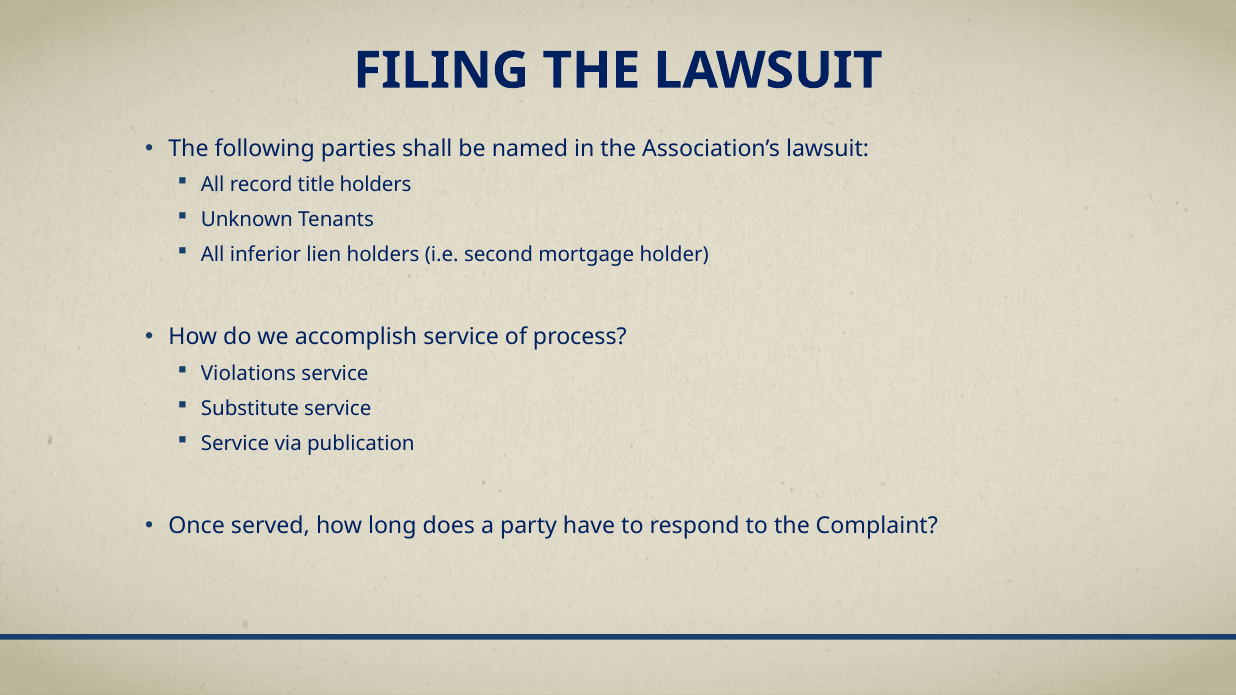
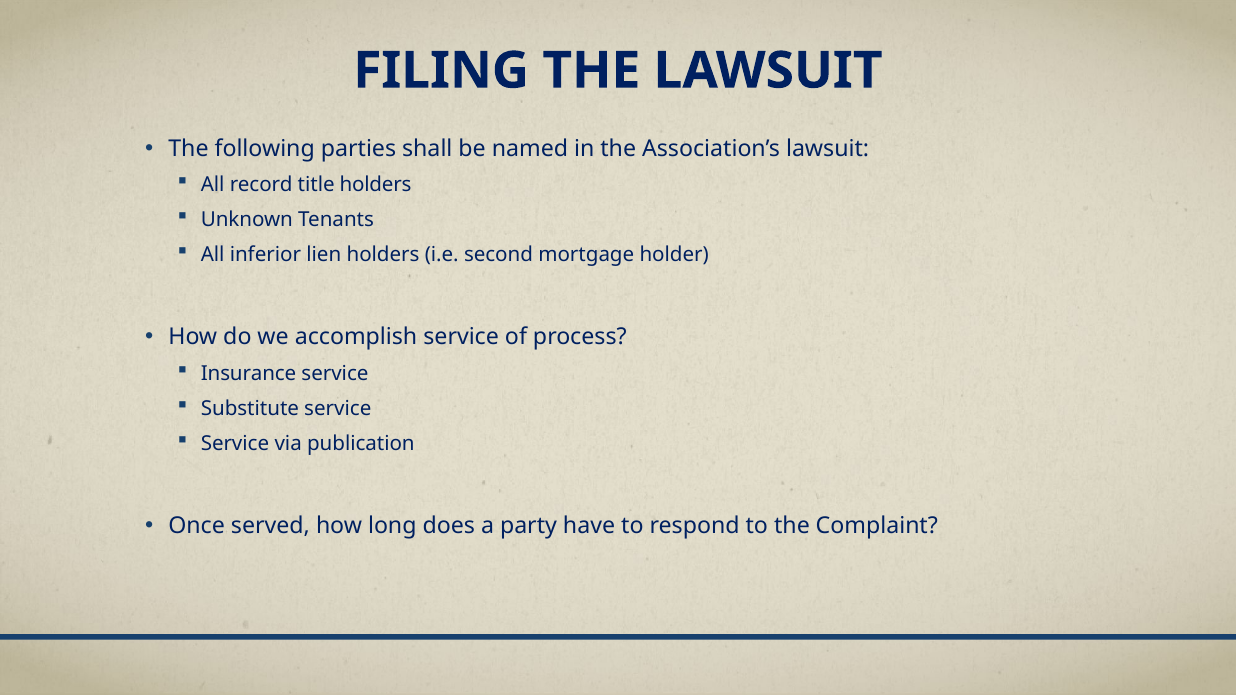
Violations: Violations -> Insurance
